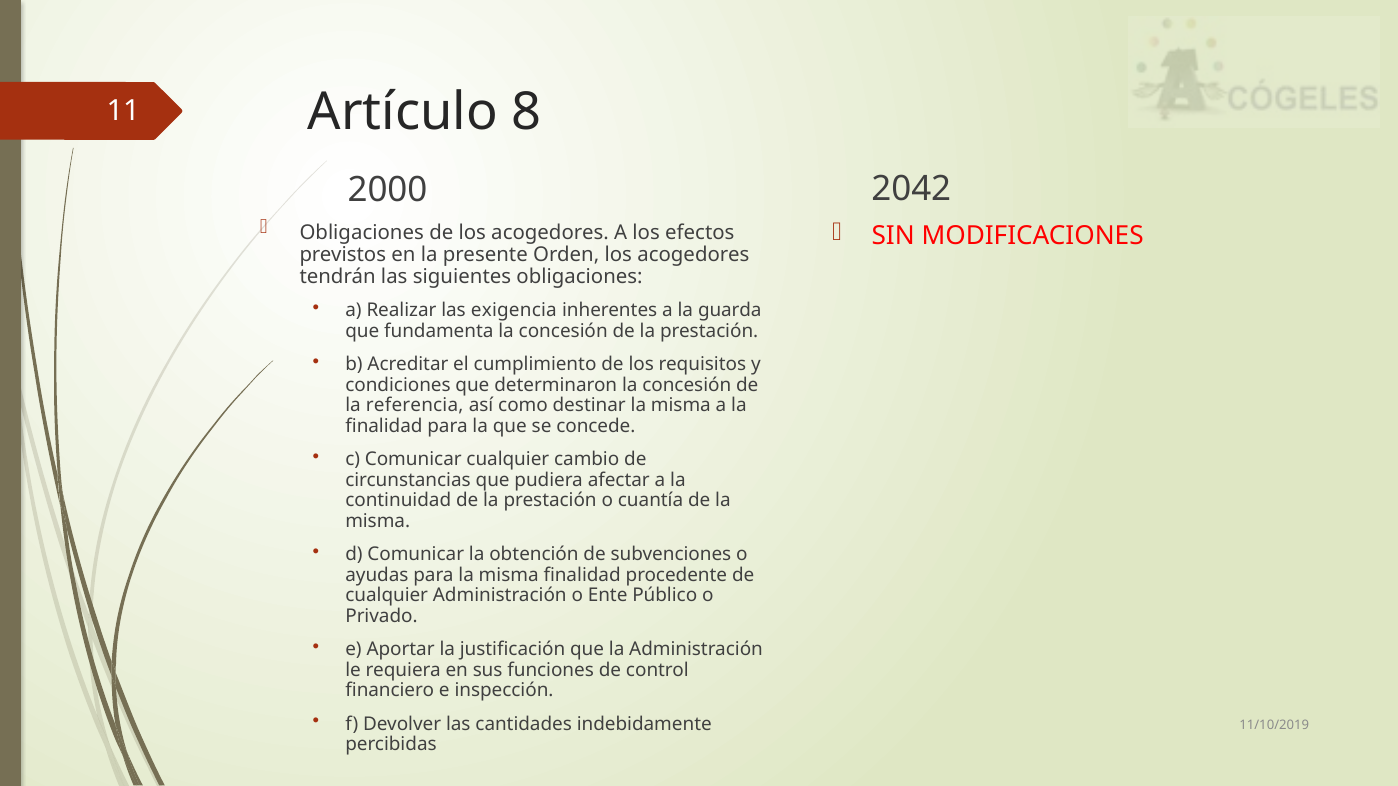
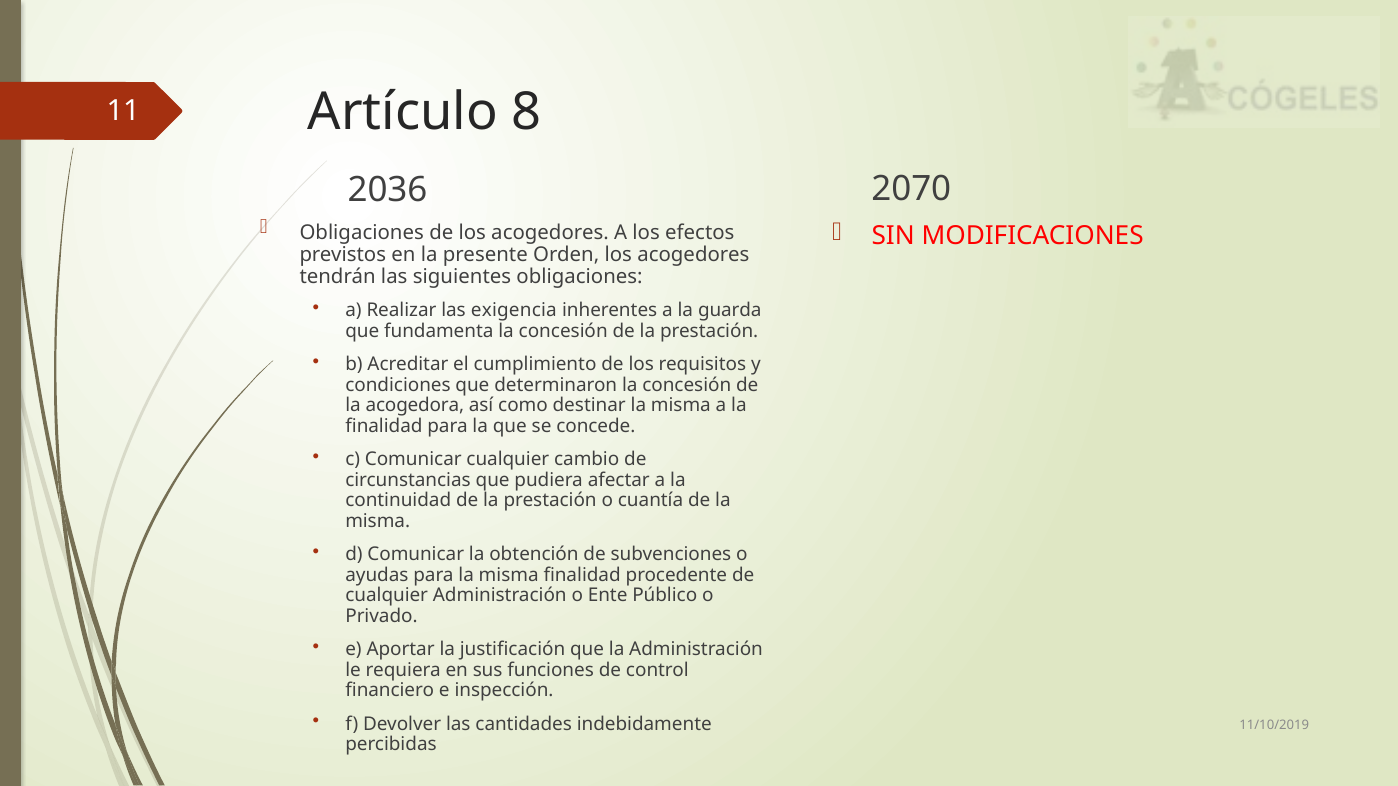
2042: 2042 -> 2070
2000: 2000 -> 2036
referencia: referencia -> acogedora
